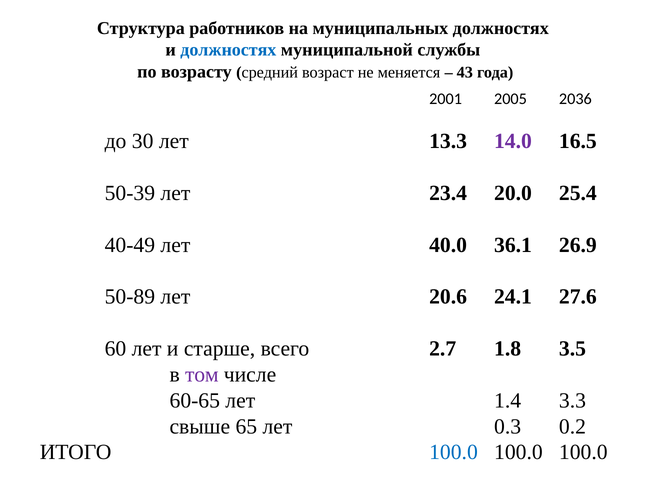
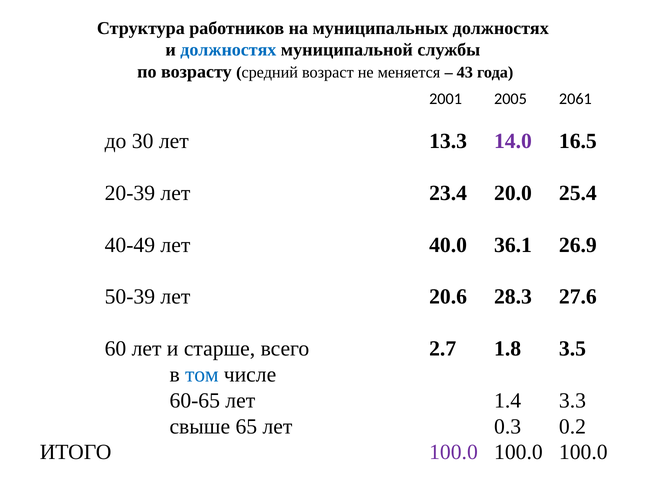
2036: 2036 -> 2061
50-39: 50-39 -> 20-39
50-89: 50-89 -> 50-39
24.1: 24.1 -> 28.3
том colour: purple -> blue
100.0 at (454, 453) colour: blue -> purple
